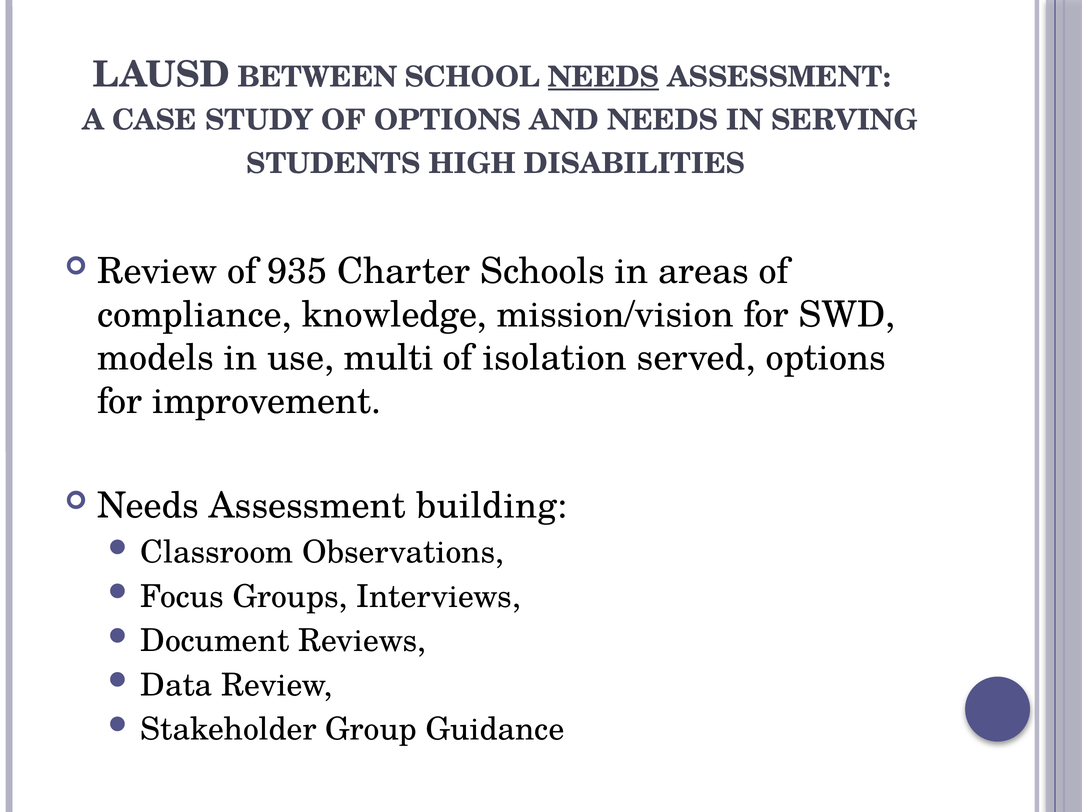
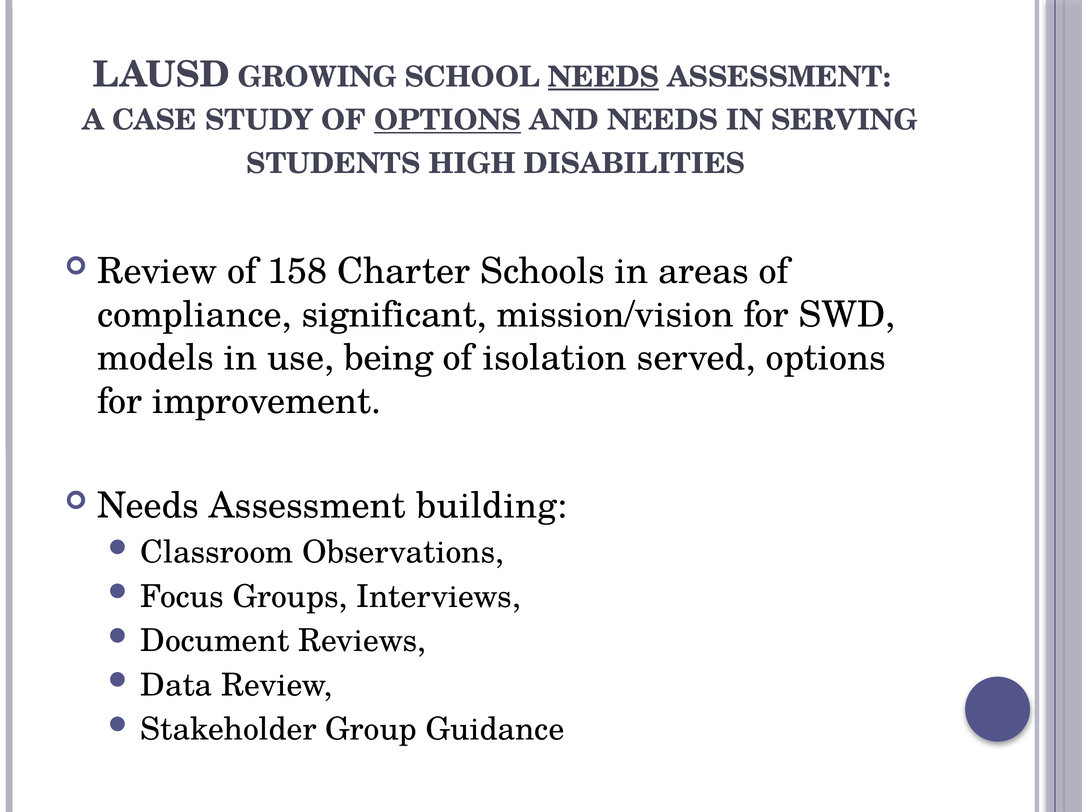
BETWEEN: BETWEEN -> GROWING
OPTIONS at (447, 120) underline: none -> present
935: 935 -> 158
knowledge: knowledge -> significant
multi: multi -> being
